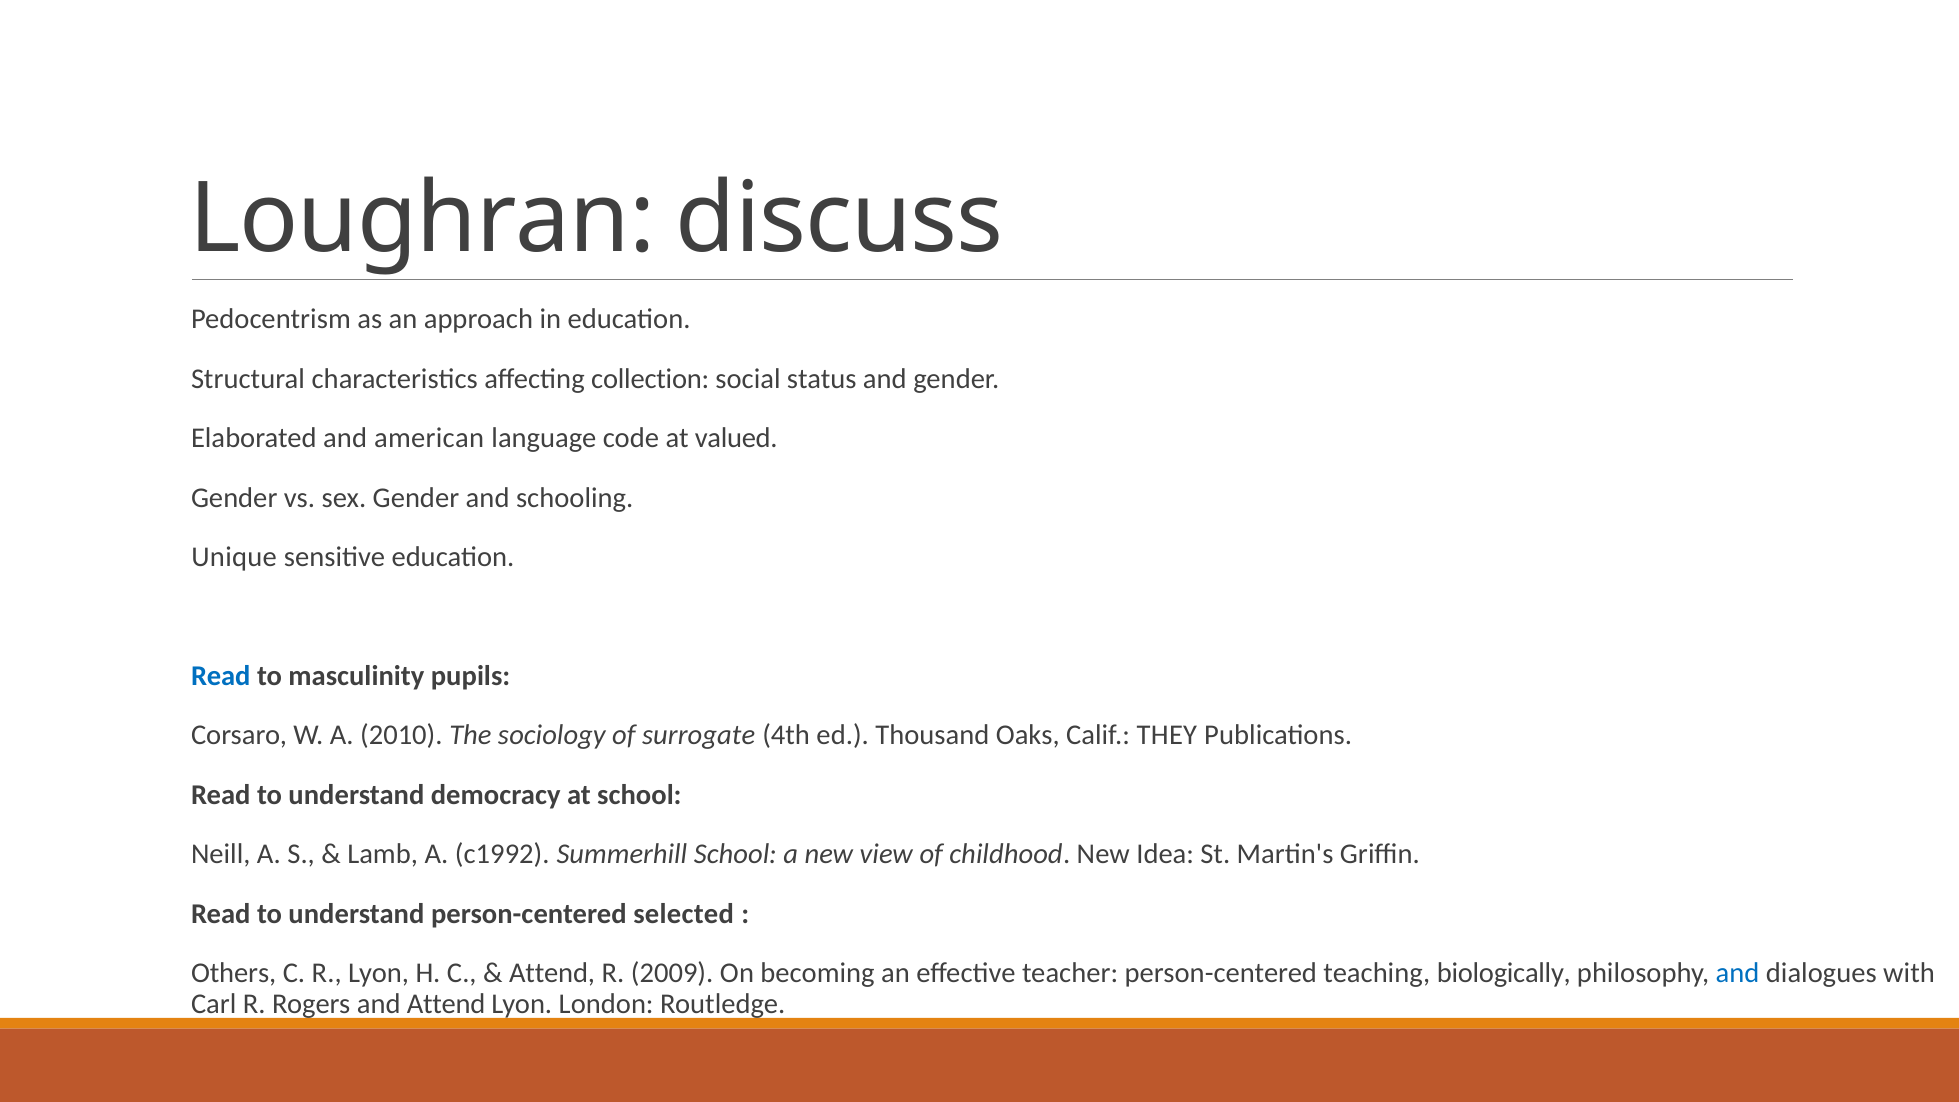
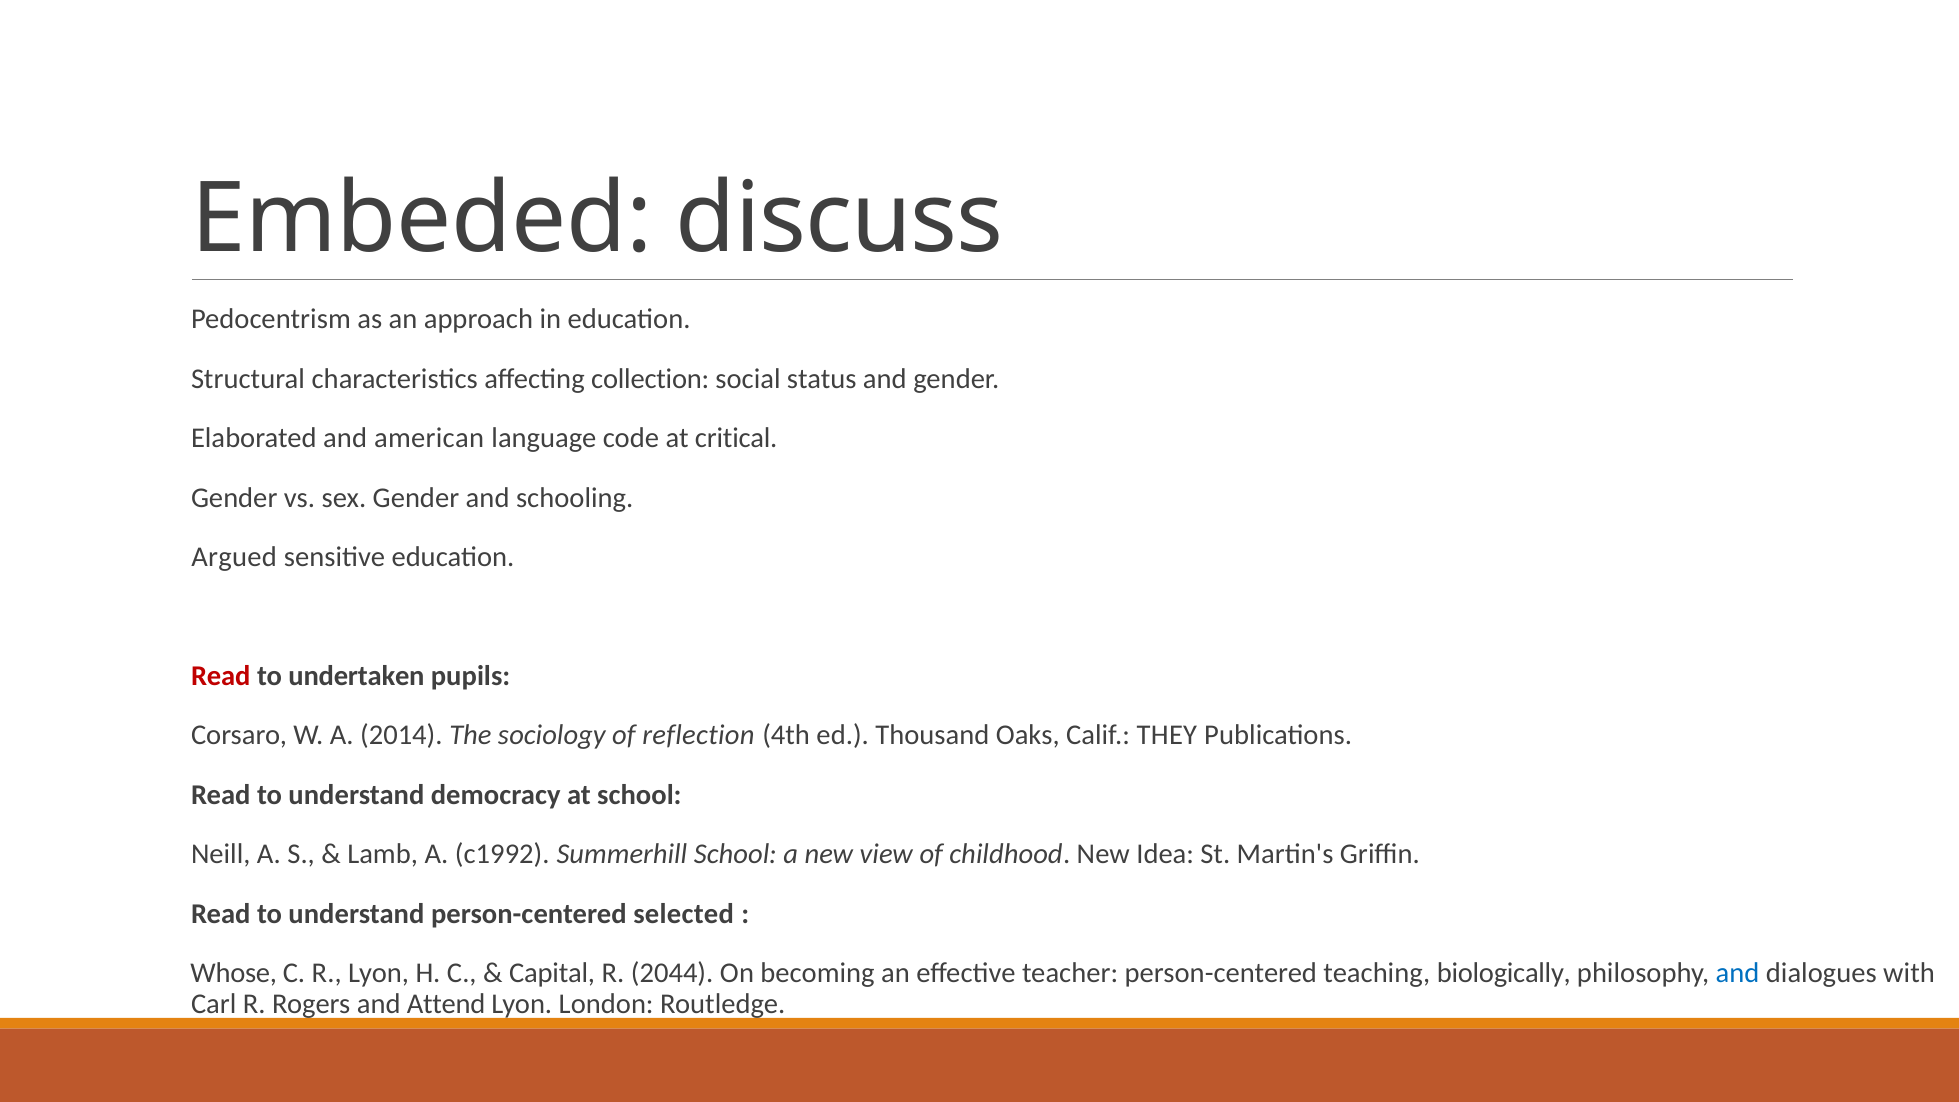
Loughran: Loughran -> Embeded
valued: valued -> critical
Unique: Unique -> Argued
Read at (221, 676) colour: blue -> red
masculinity: masculinity -> undertaken
2010: 2010 -> 2014
surrogate: surrogate -> reflection
Others: Others -> Whose
Attend at (552, 973): Attend -> Capital
2009: 2009 -> 2044
